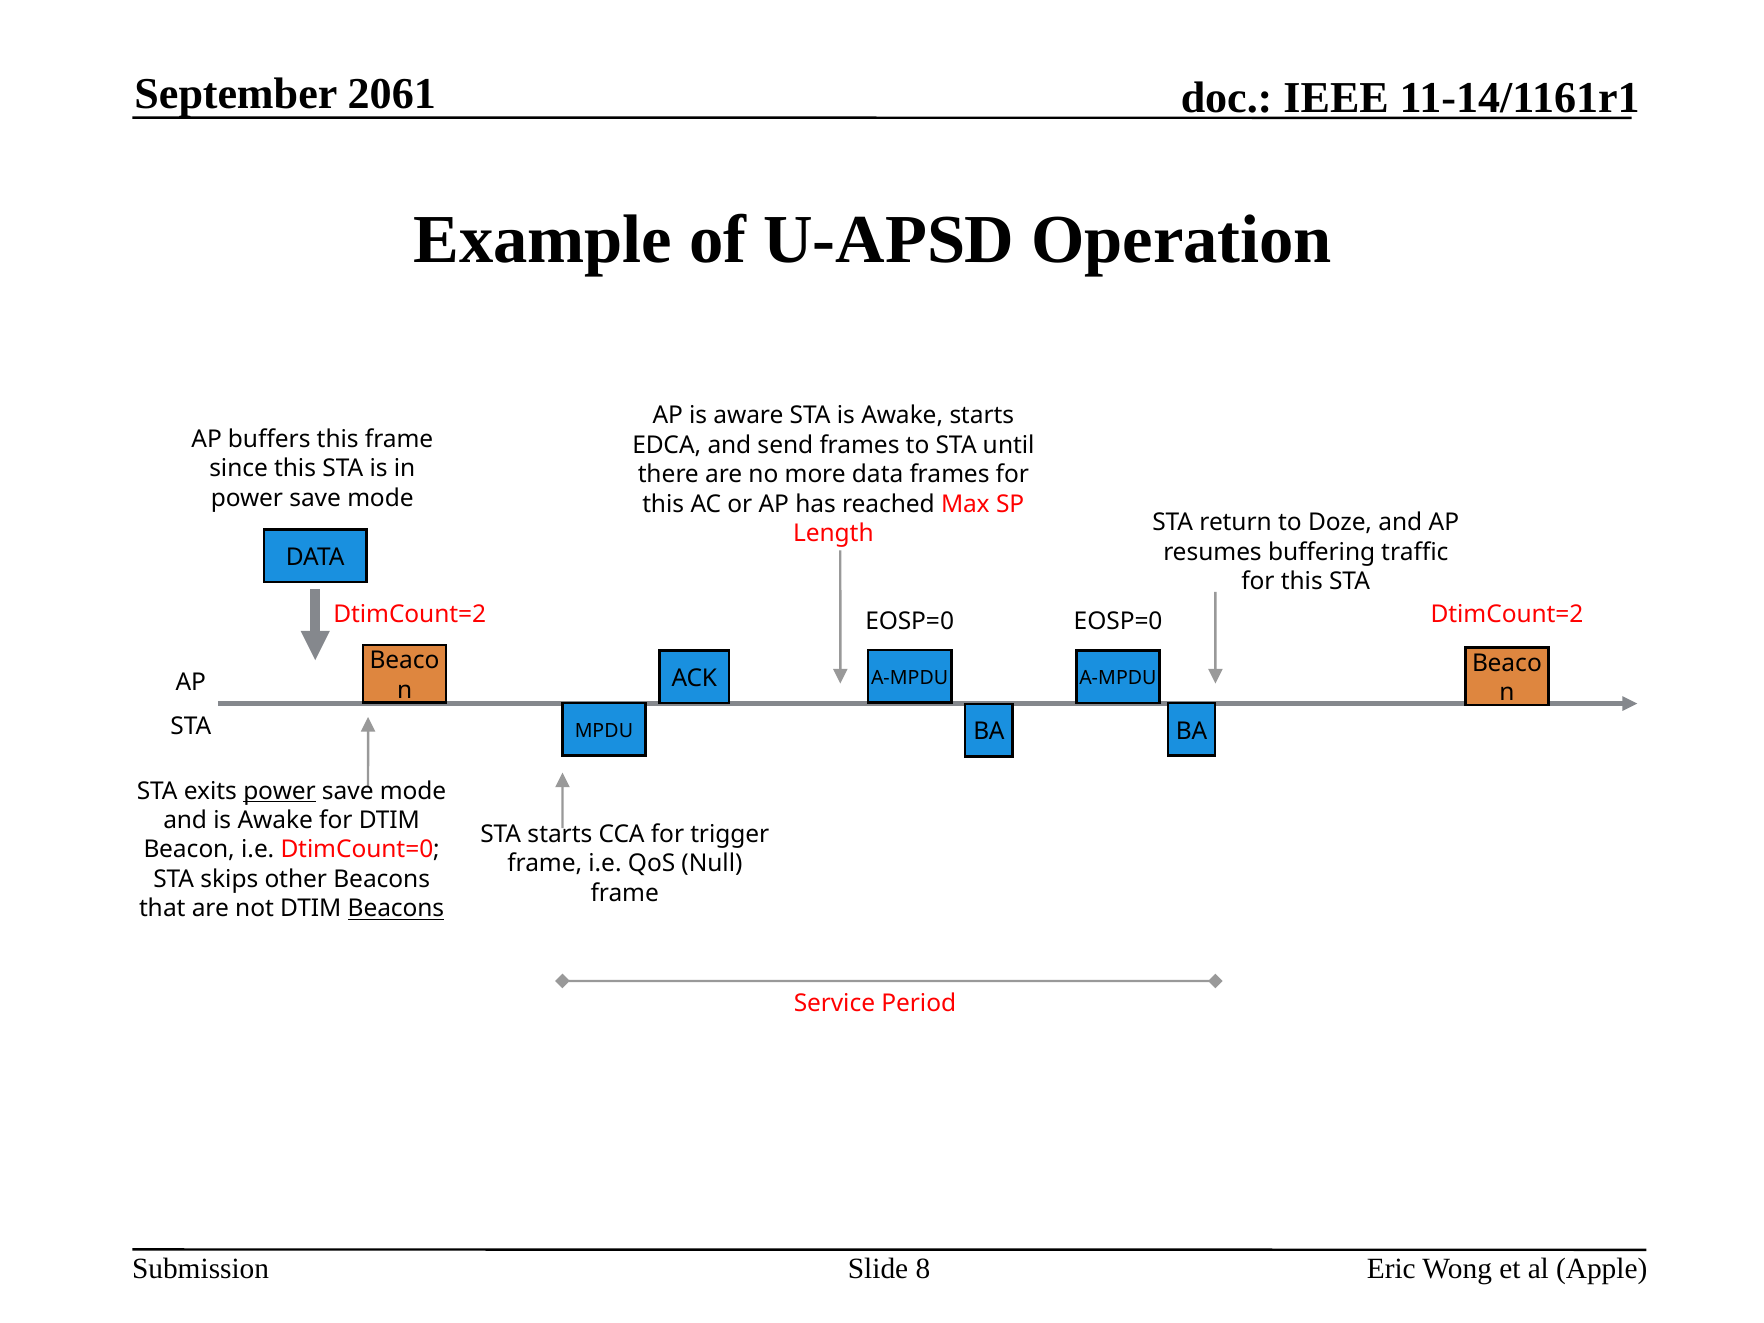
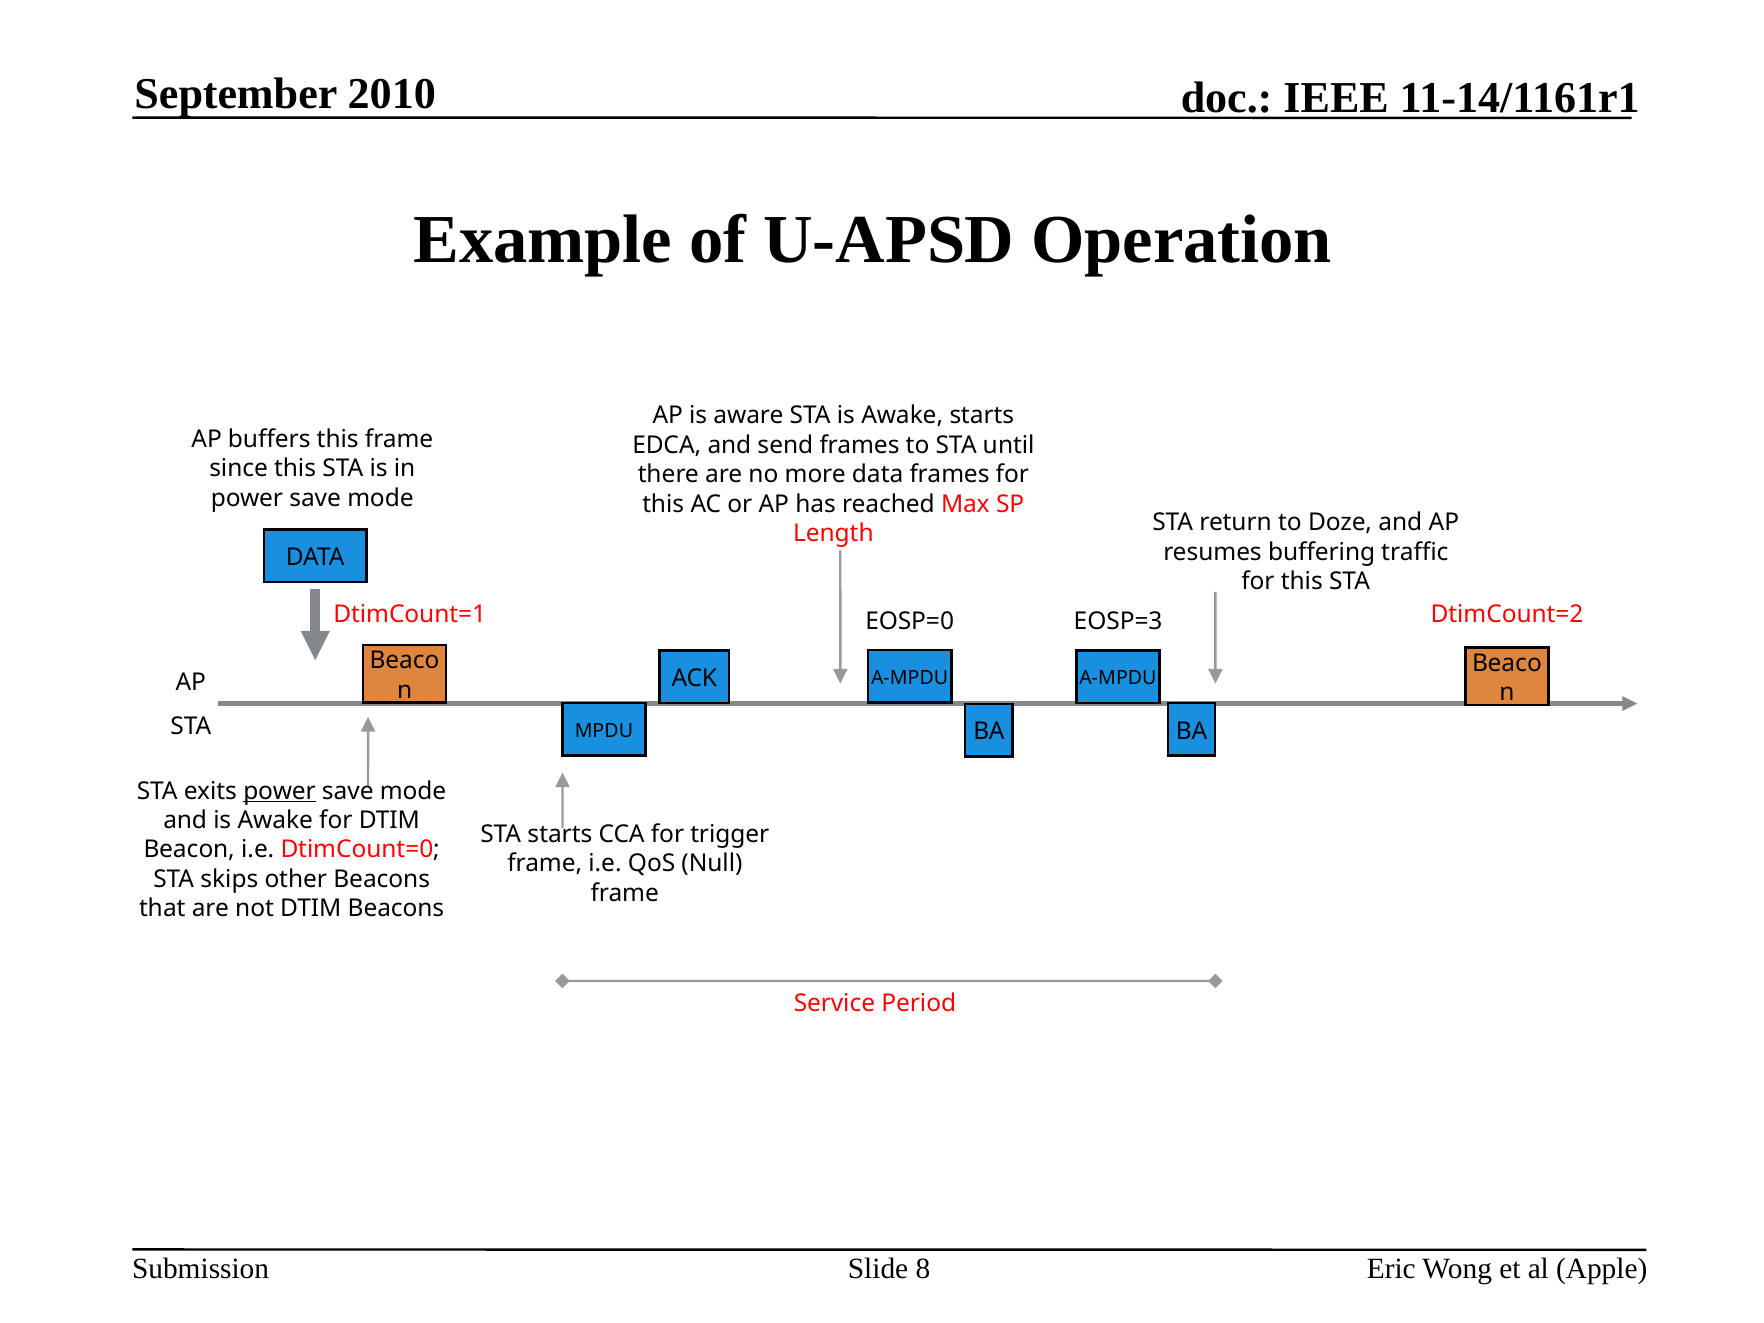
2061: 2061 -> 2010
DtimCount=2 at (410, 615): DtimCount=2 -> DtimCount=1
EOSP=0 at (1118, 621): EOSP=0 -> EOSP=3
Beacons at (396, 909) underline: present -> none
